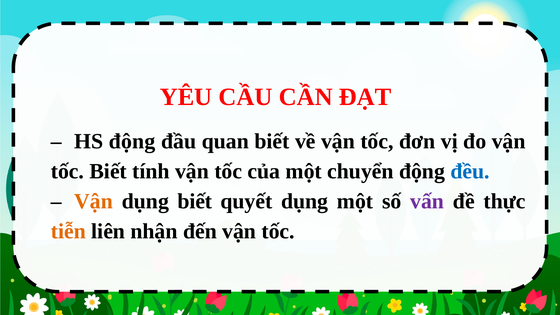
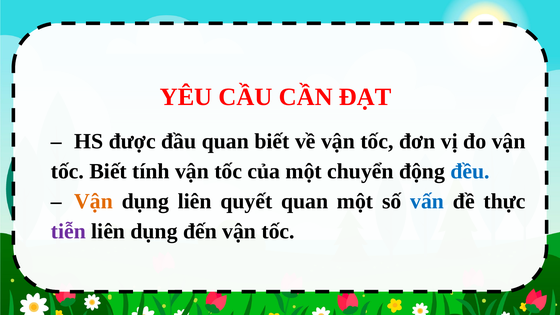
HS động: động -> được
dụng biết: biết -> liên
quyết dụng: dụng -> quan
vấn colour: purple -> blue
tiễn colour: orange -> purple
liên nhận: nhận -> dụng
